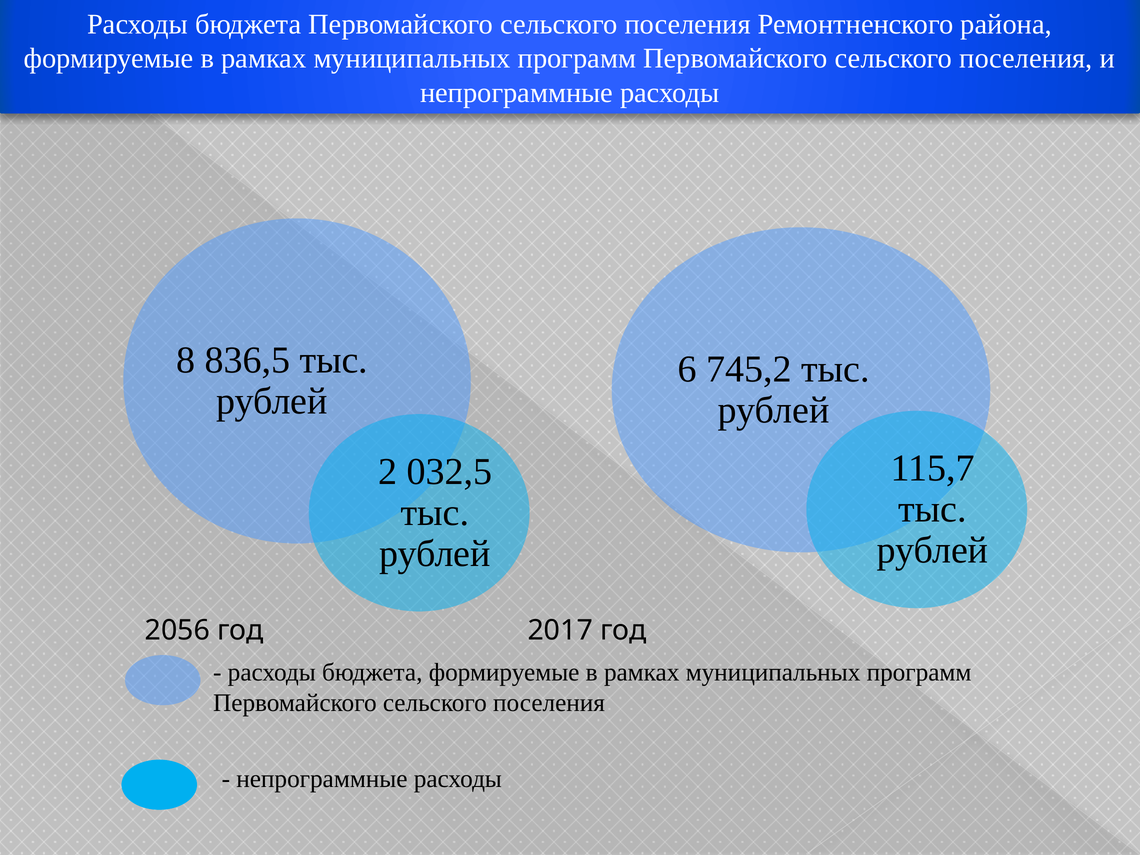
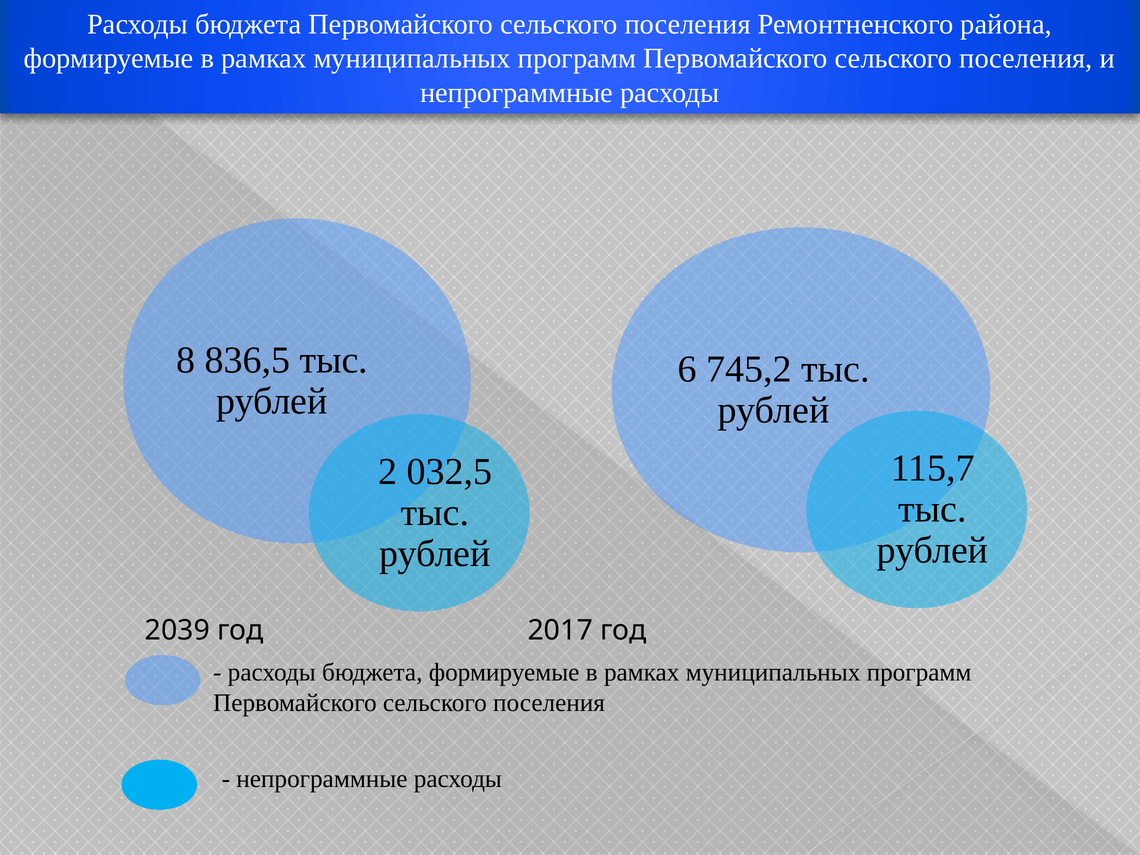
2056: 2056 -> 2039
